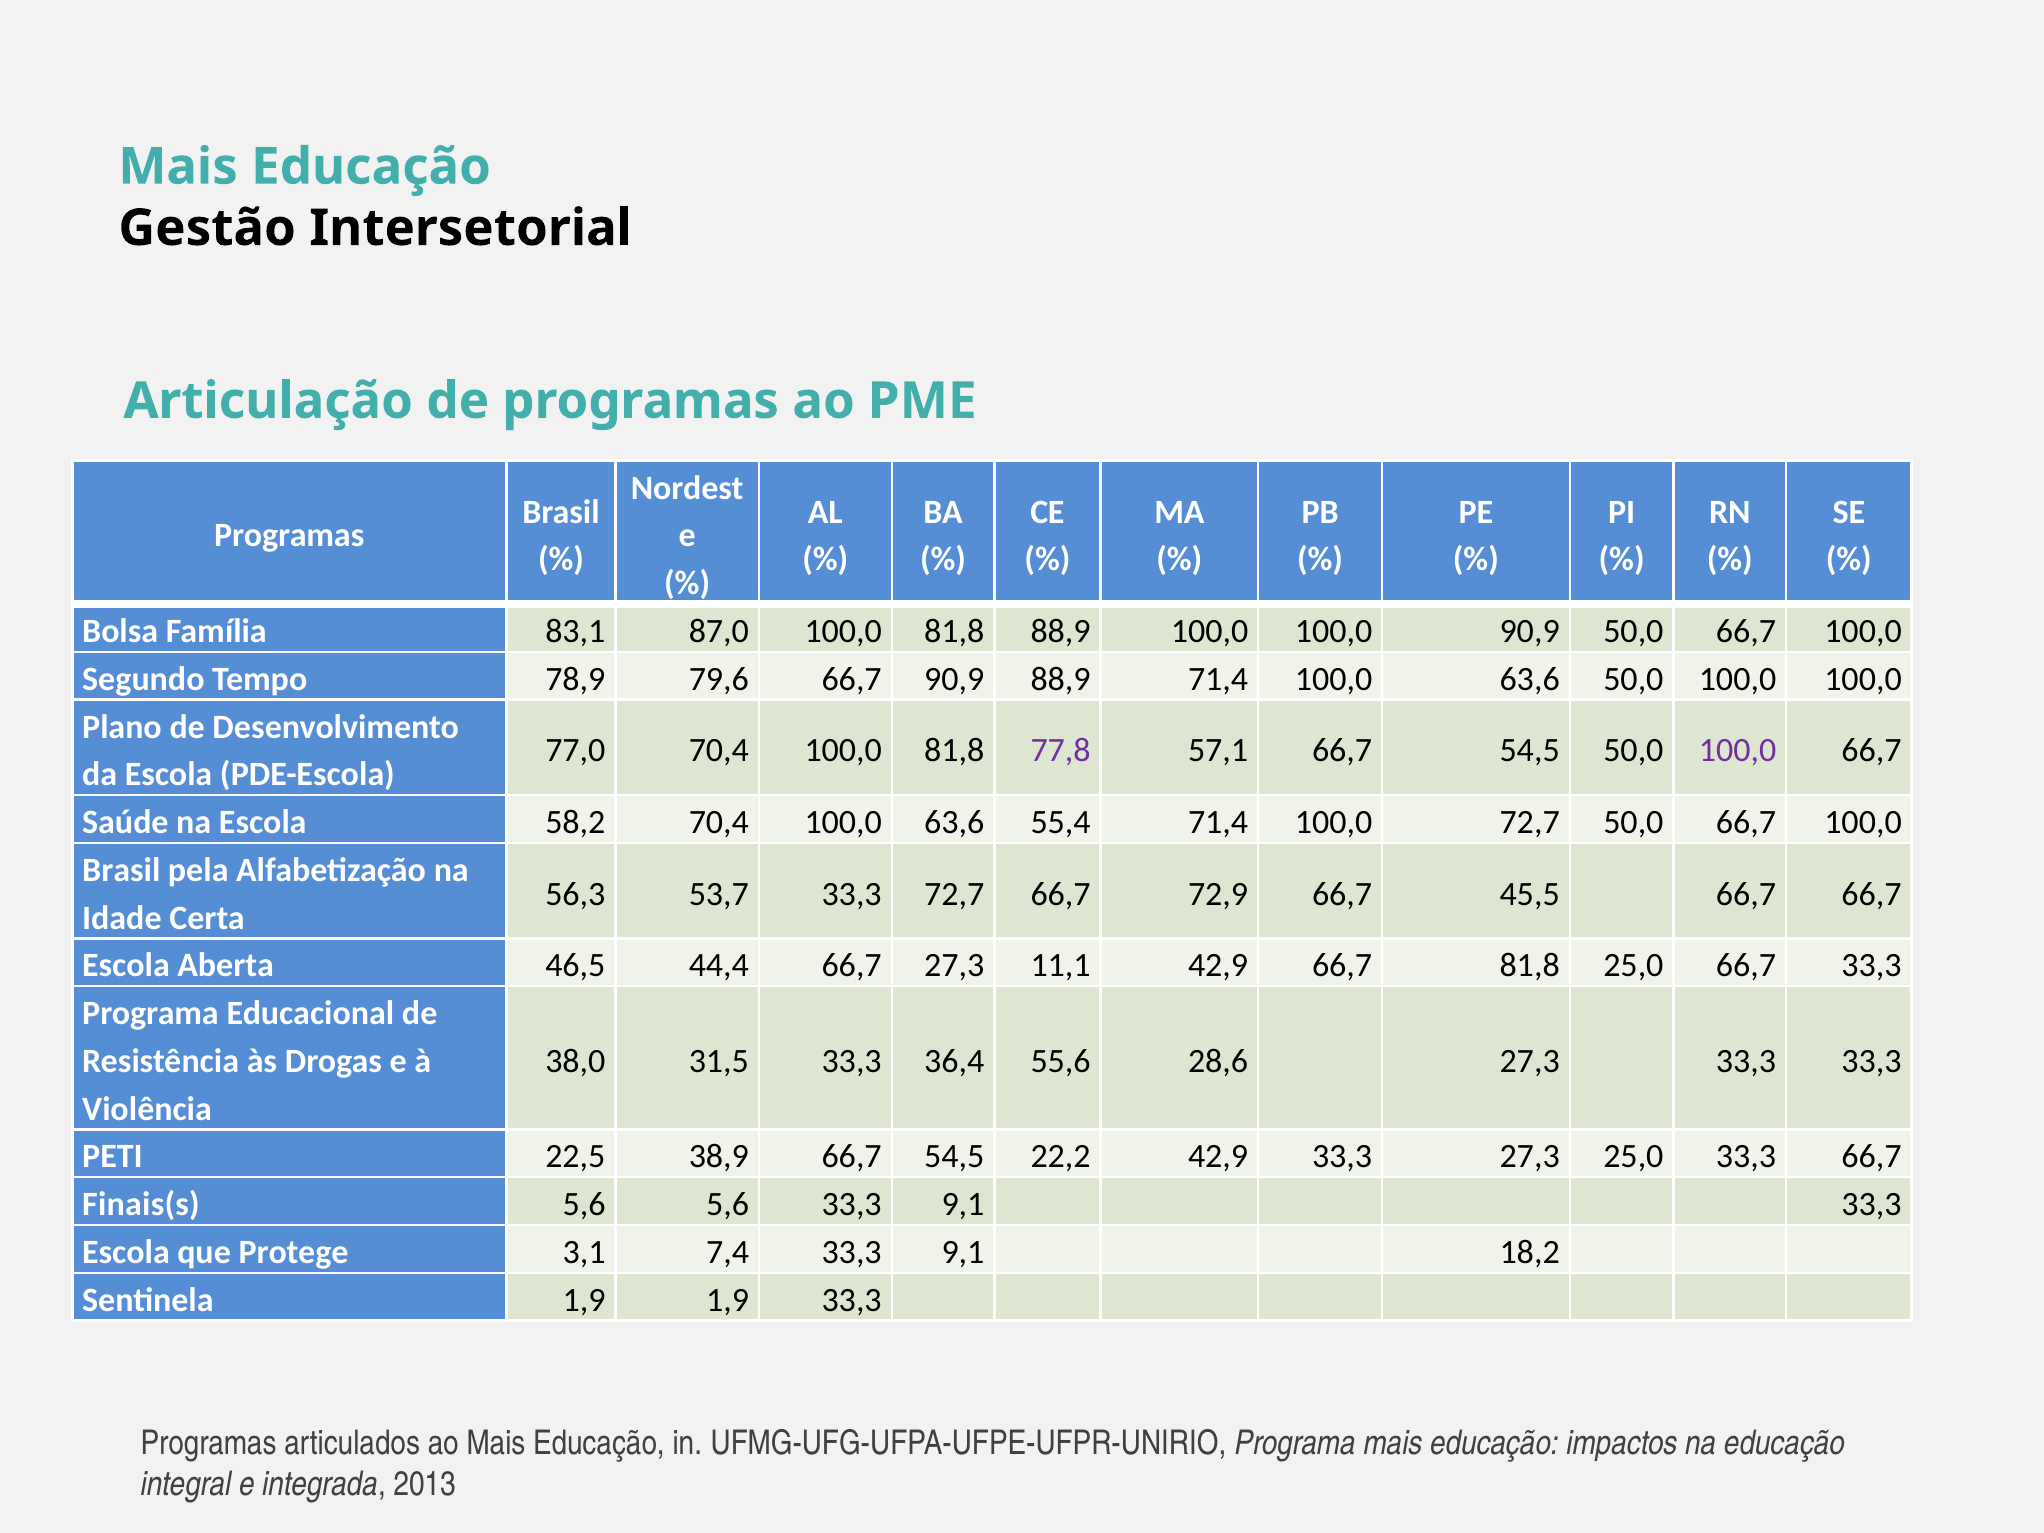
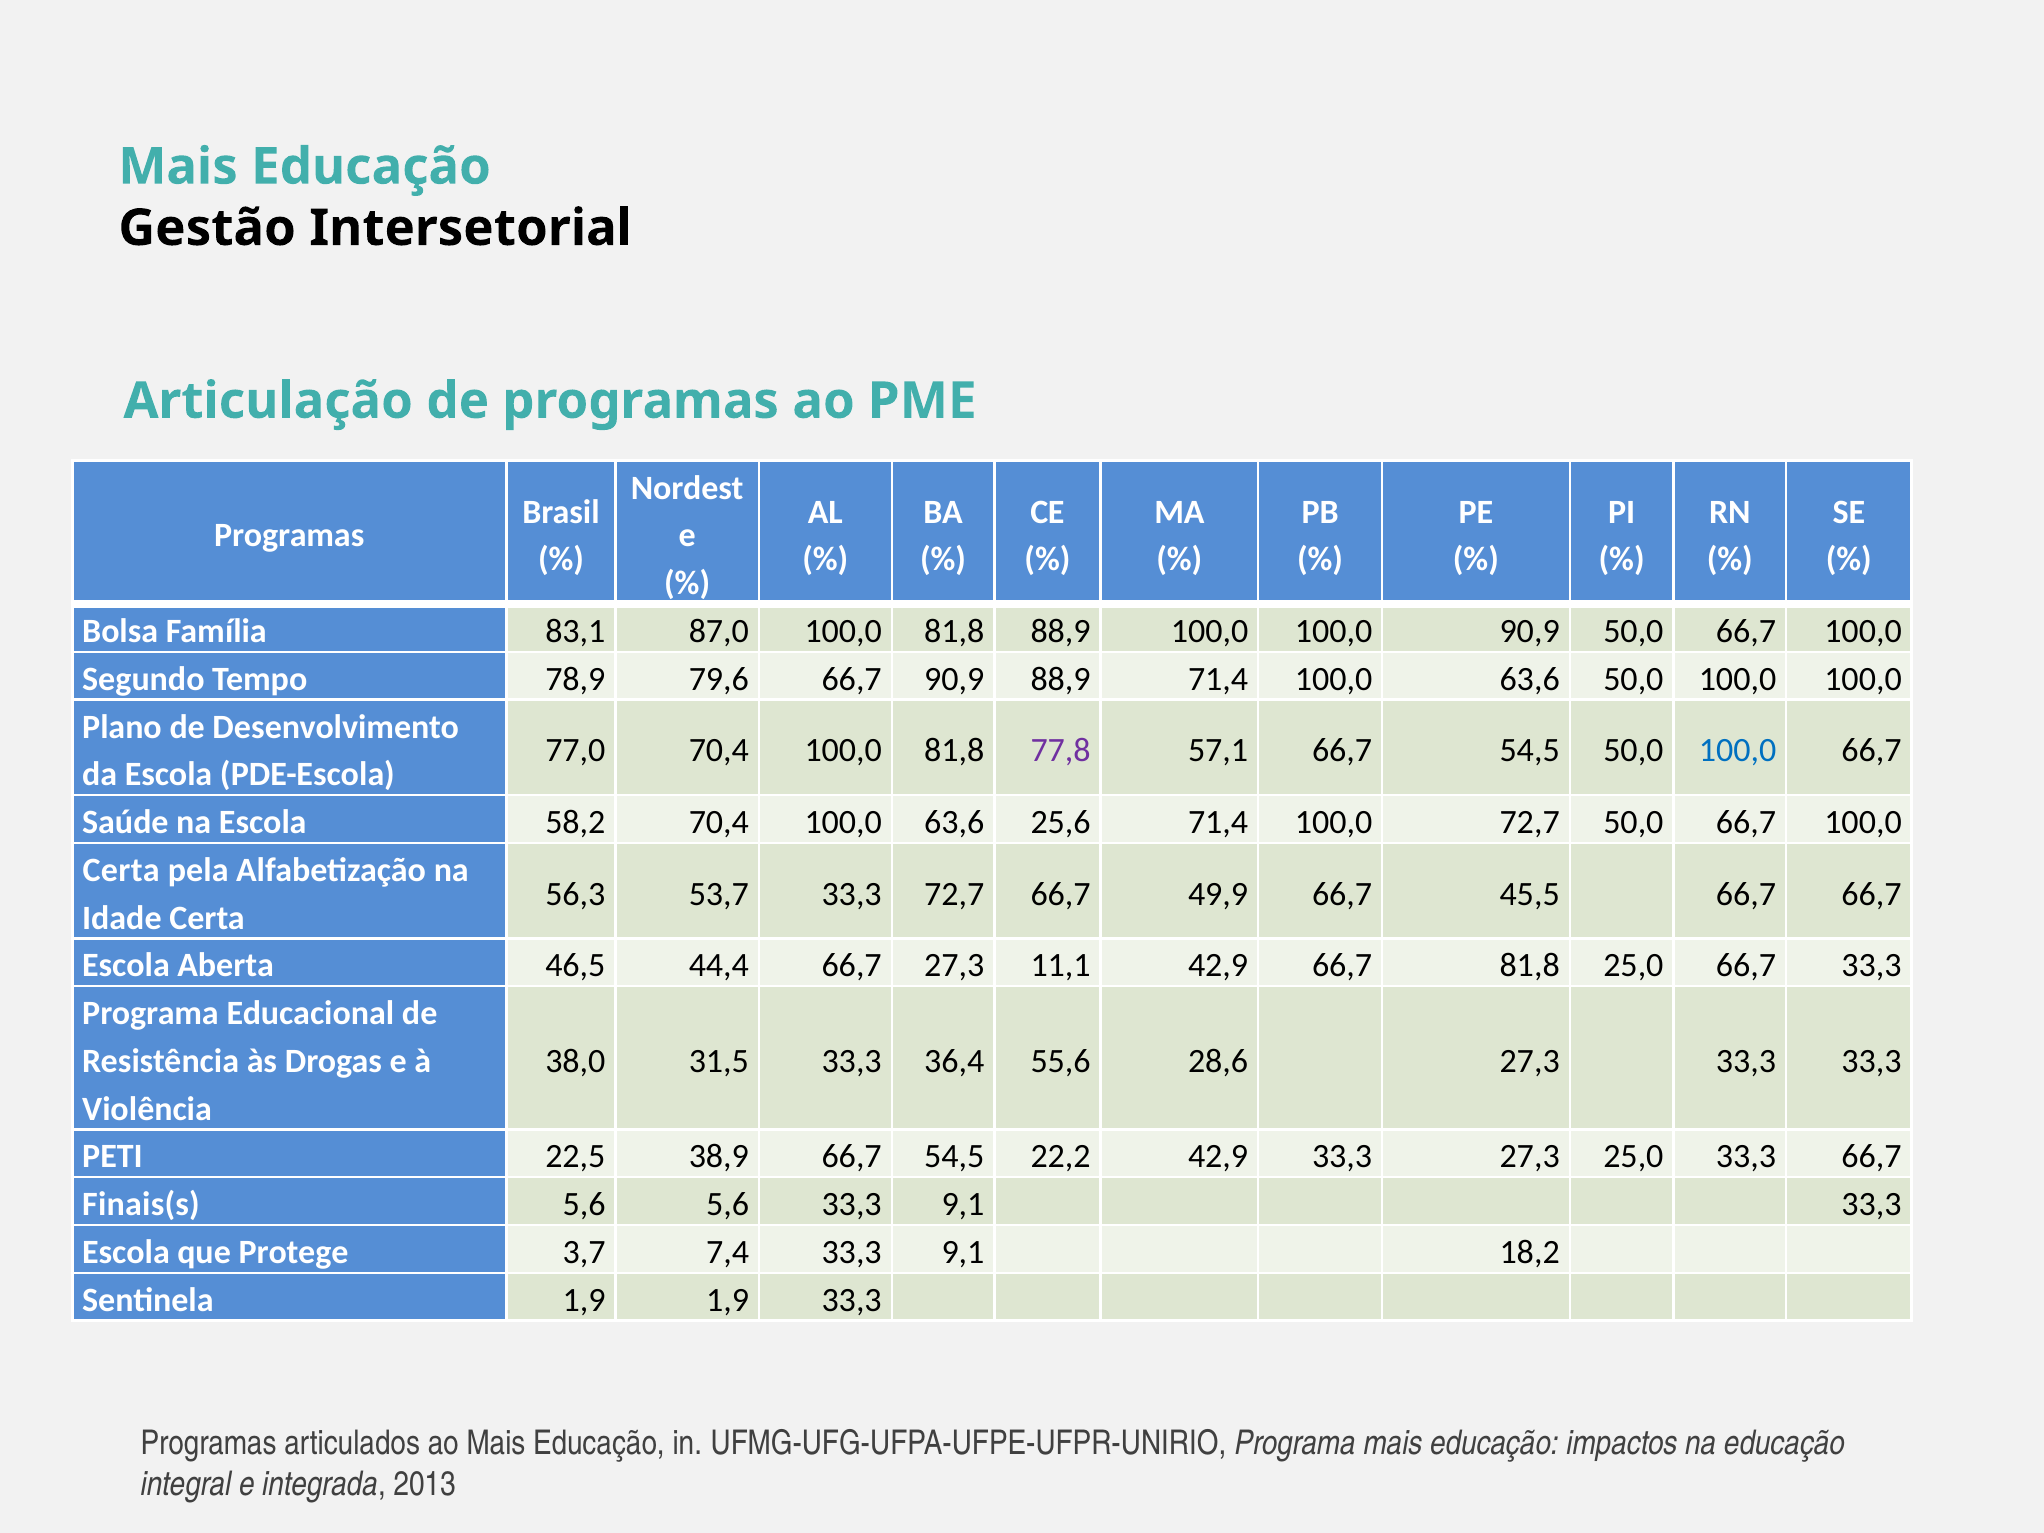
100,0 at (1738, 751) colour: purple -> blue
55,4: 55,4 -> 25,6
Brasil at (121, 870): Brasil -> Certa
72,9: 72,9 -> 49,9
3,1: 3,1 -> 3,7
